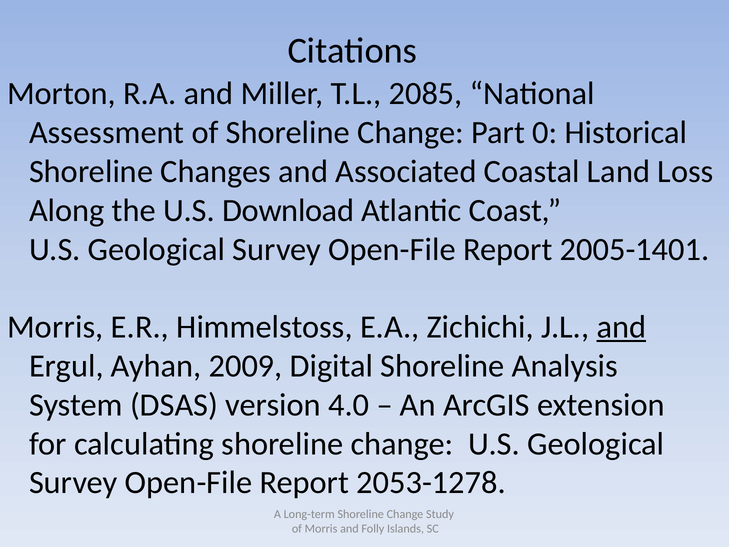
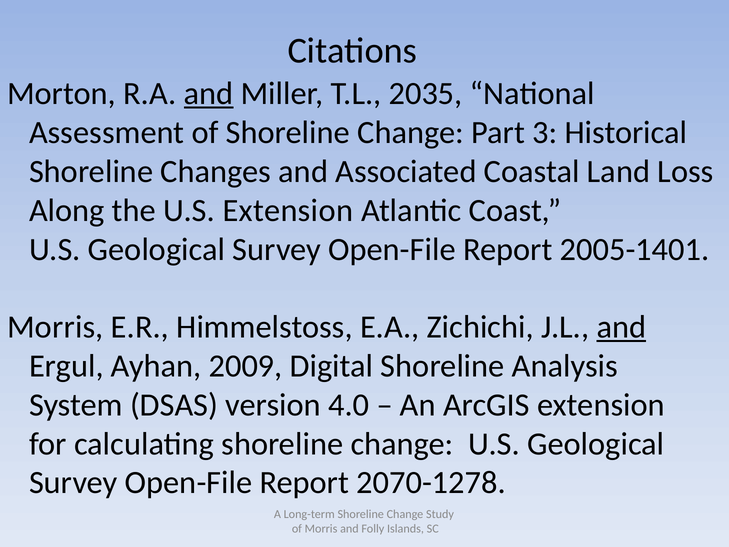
and at (209, 94) underline: none -> present
2085: 2085 -> 2035
0: 0 -> 3
U.S Download: Download -> Extension
2053-1278: 2053-1278 -> 2070-1278
